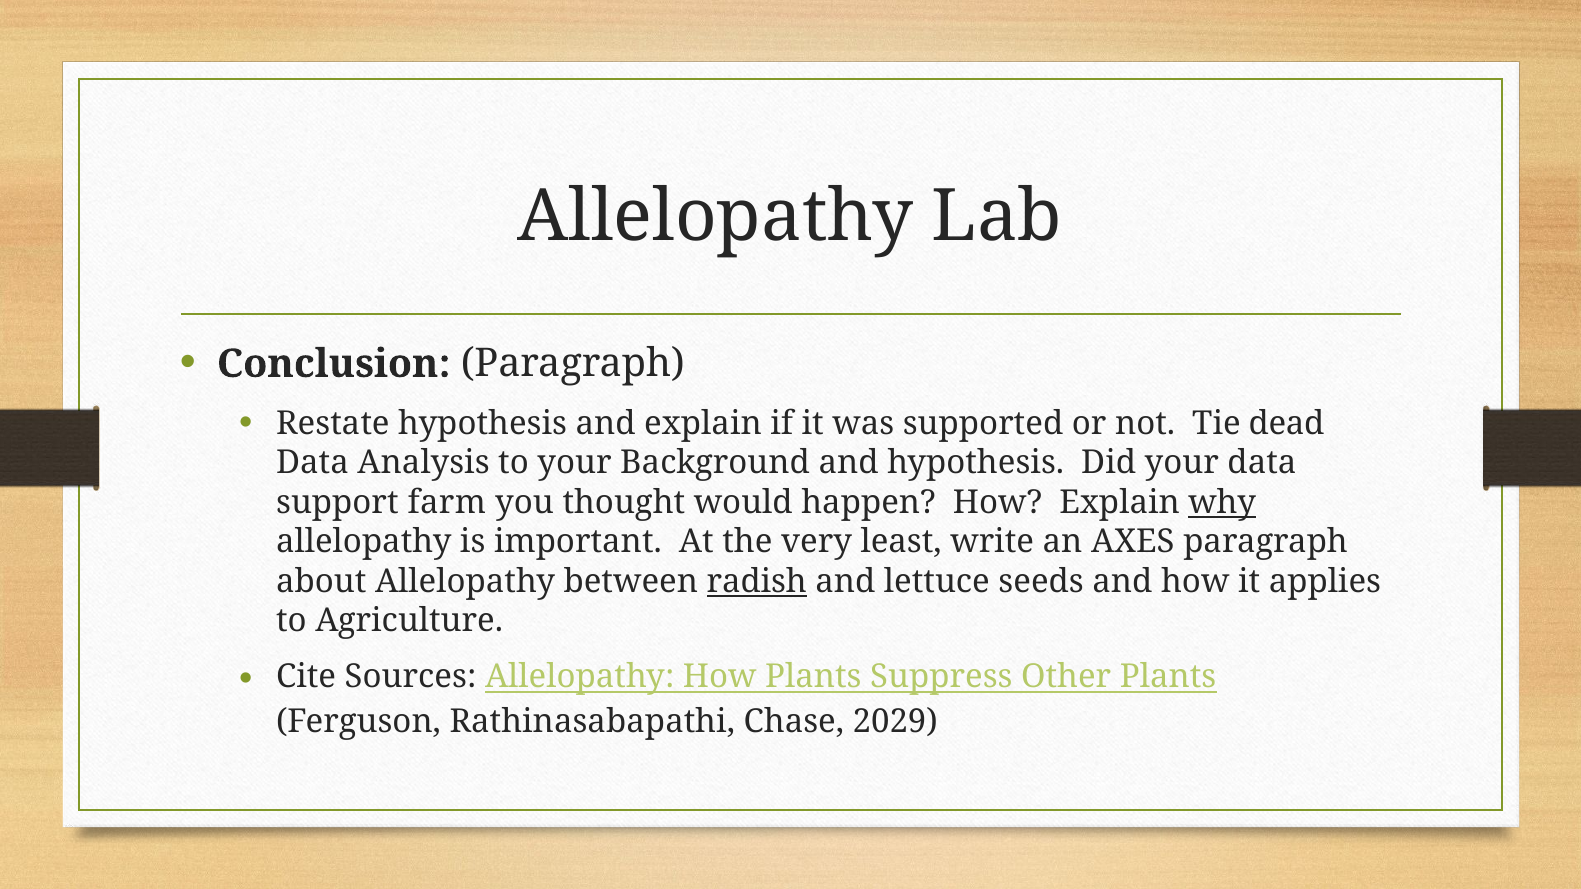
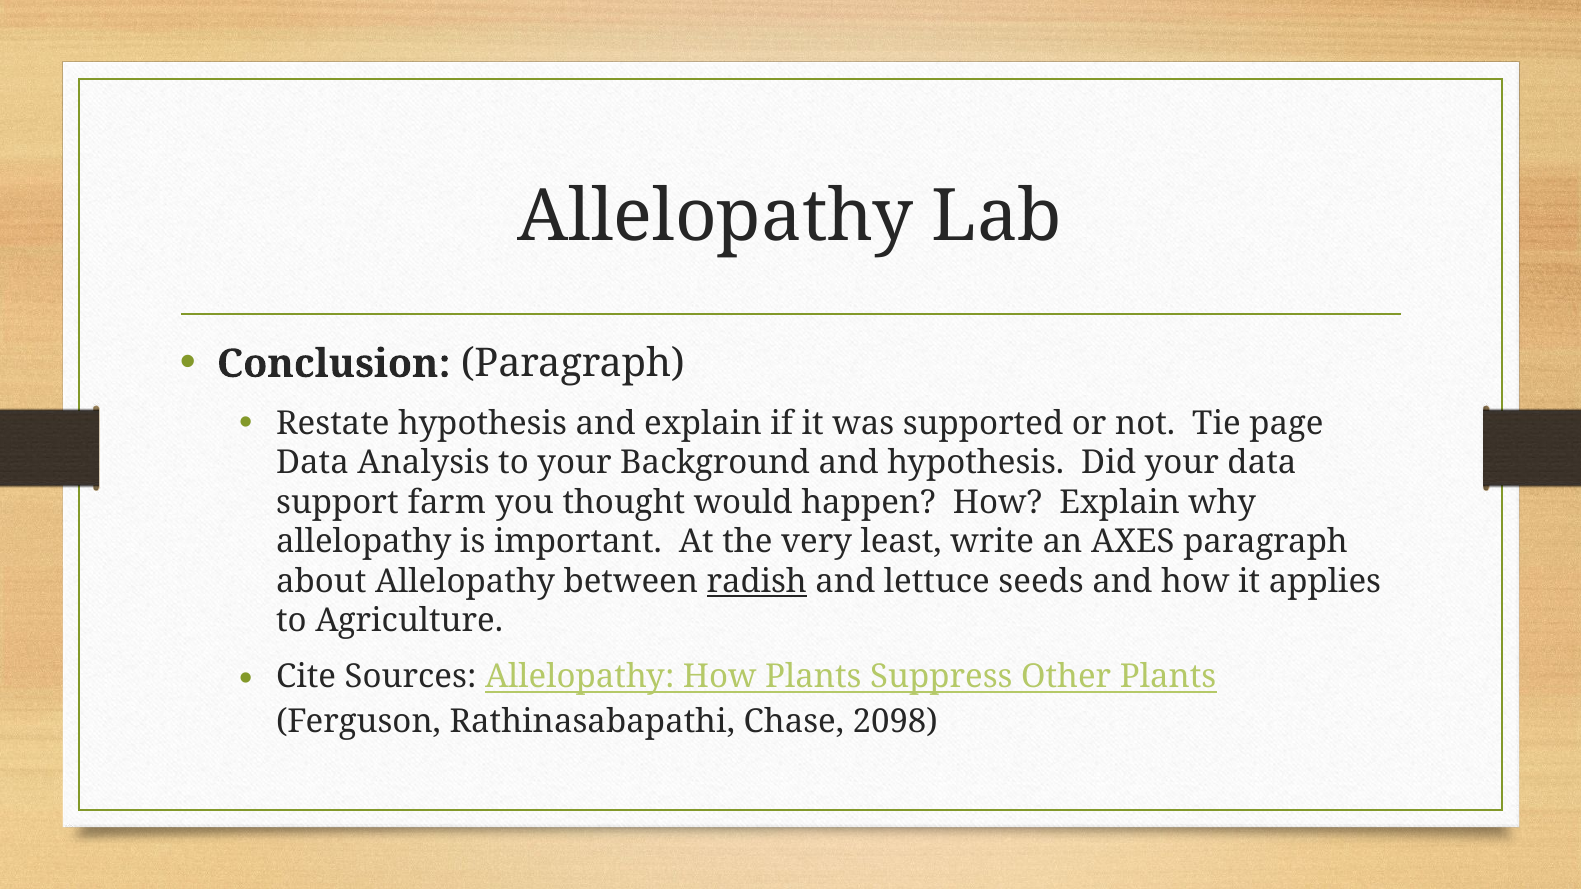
dead: dead -> page
why underline: present -> none
2029: 2029 -> 2098
